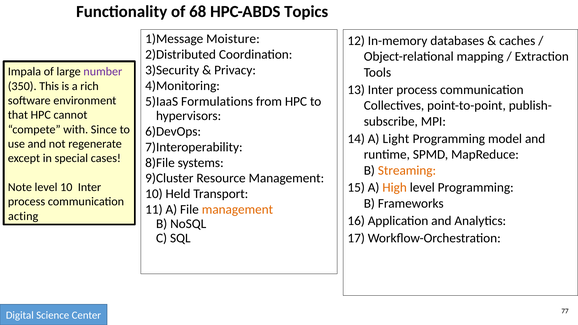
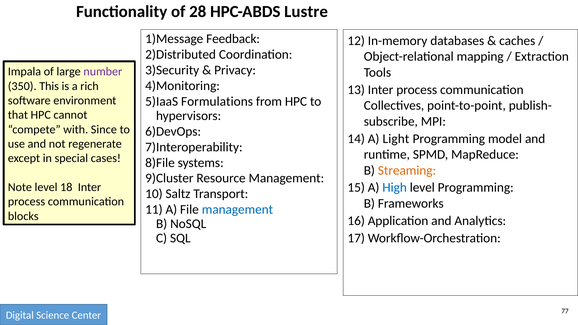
68: 68 -> 28
Topics: Topics -> Lustre
Moisture: Moisture -> Feedback
High colour: orange -> blue
level 10: 10 -> 18
Held: Held -> Saltz
management at (237, 210) colour: orange -> blue
acting: acting -> blocks
